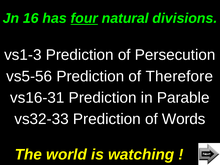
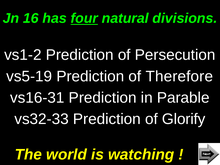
vs1-3: vs1-3 -> vs1-2
vs5-56: vs5-56 -> vs5-19
Words: Words -> Glorify
